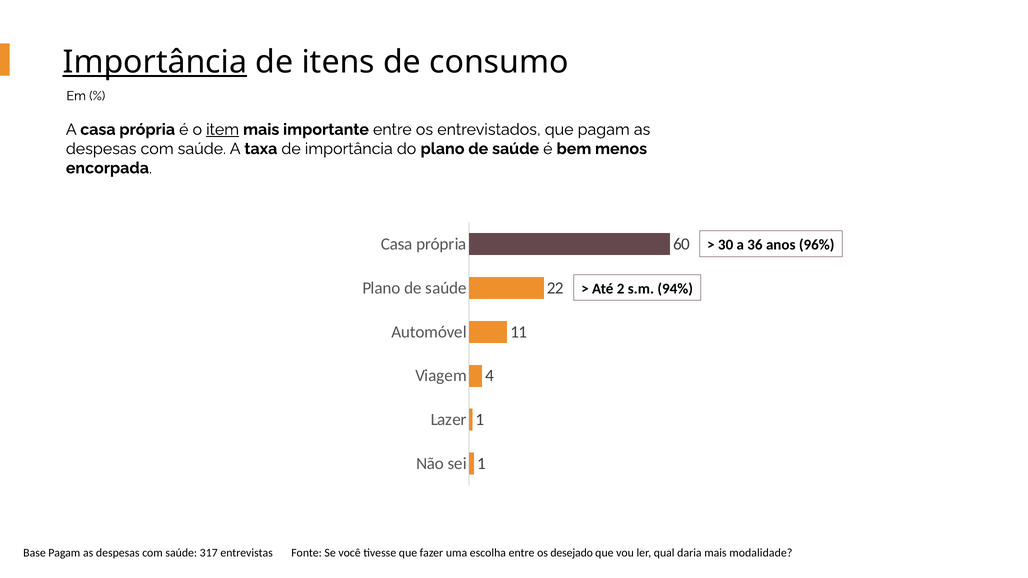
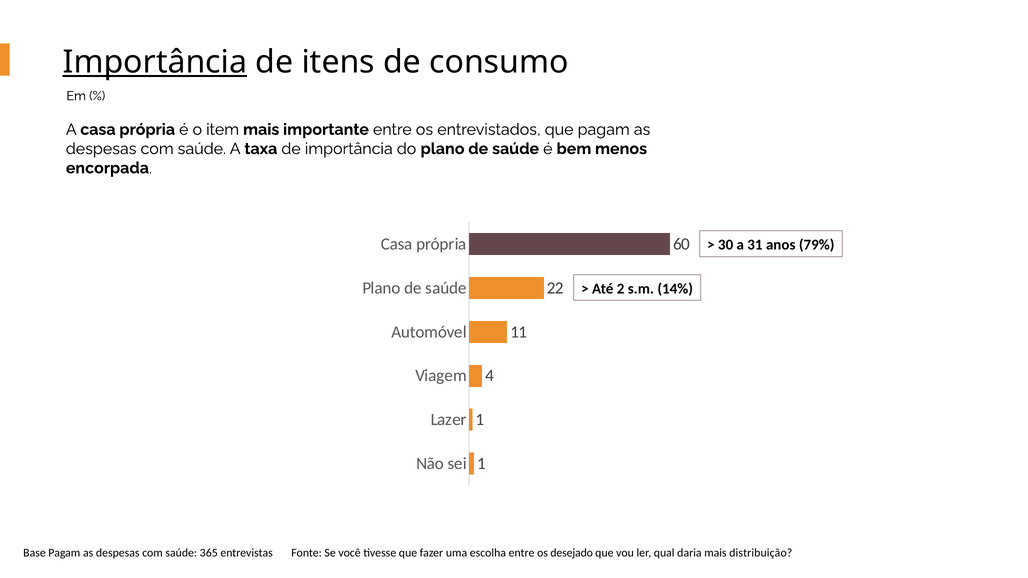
item underline: present -> none
36: 36 -> 31
96%: 96% -> 79%
94%: 94% -> 14%
317: 317 -> 365
modalidade: modalidade -> distribuição
